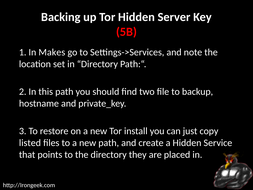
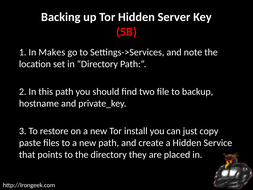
listed: listed -> paste
